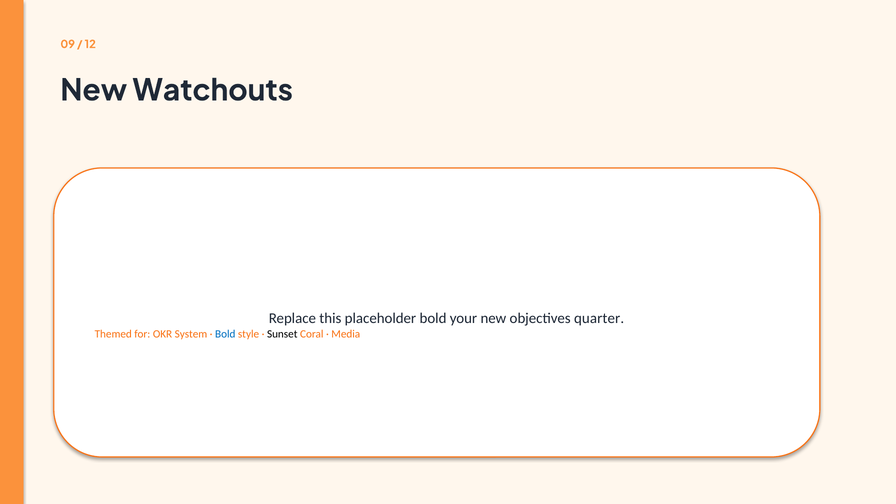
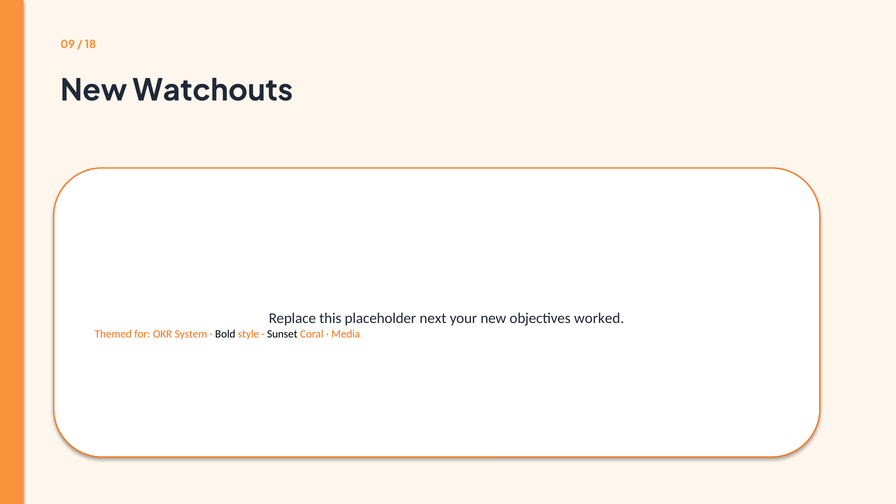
12: 12 -> 18
placeholder bold: bold -> next
quarter: quarter -> worked
Bold at (225, 334) colour: blue -> black
